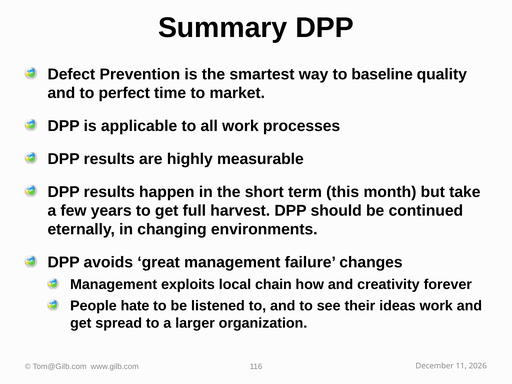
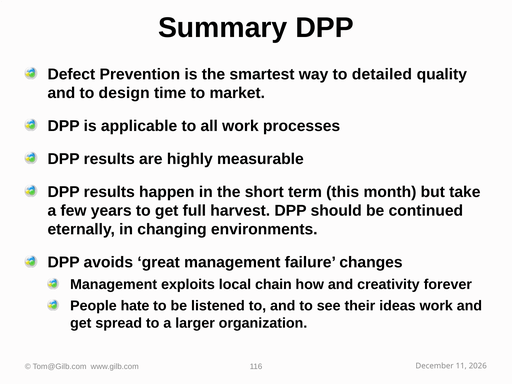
baseline: baseline -> detailed
perfect: perfect -> design
